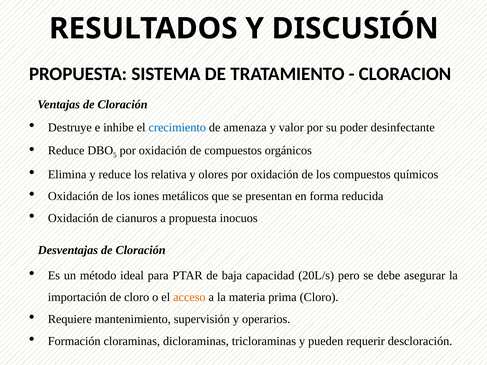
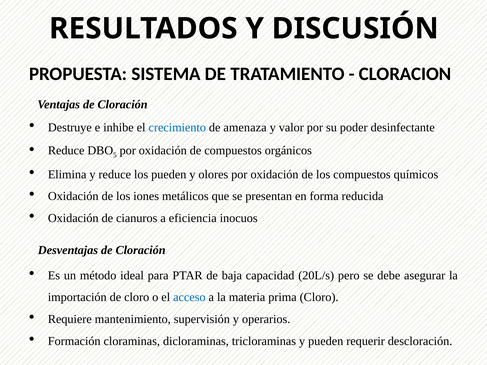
los relativa: relativa -> pueden
a propuesta: propuesta -> eficiencia
acceso colour: orange -> blue
